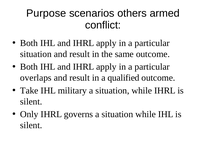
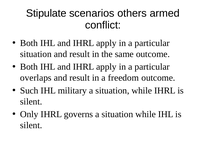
Purpose: Purpose -> Stipulate
qualified: qualified -> freedom
Take: Take -> Such
